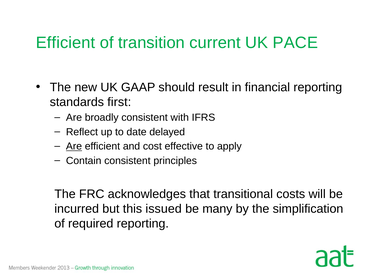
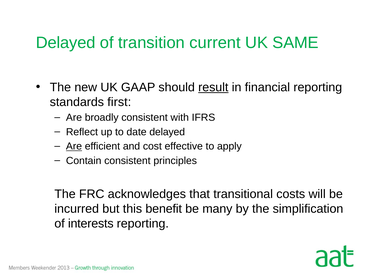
Efficient at (66, 43): Efficient -> Delayed
PACE: PACE -> SAME
result underline: none -> present
issued: issued -> benefit
required: required -> interests
